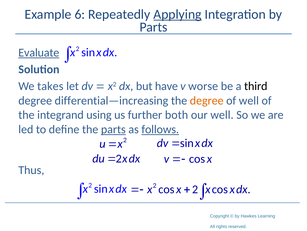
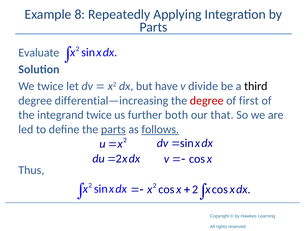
6: 6 -> 8
Applying underline: present -> none
Evaluate underline: present -> none
We takes: takes -> twice
worse: worse -> divide
degree at (207, 100) colour: orange -> red
of well: well -> first
integrand using: using -> twice
our well: well -> that
